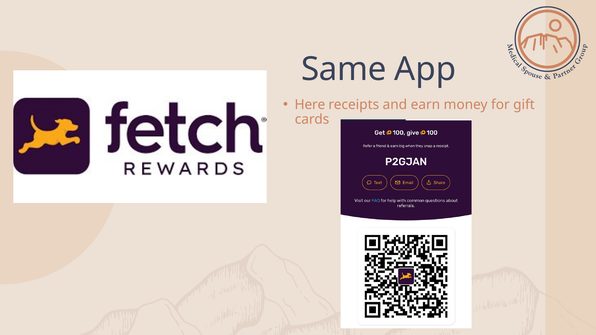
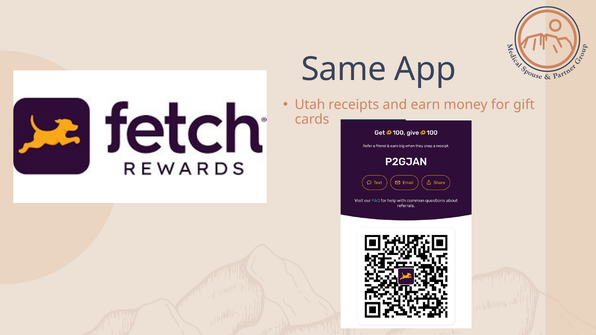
Here: Here -> Utah
